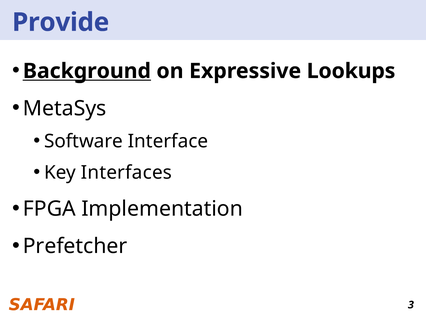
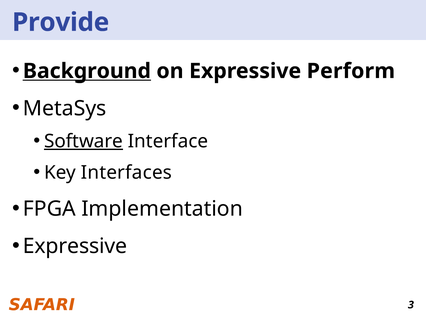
Lookups: Lookups -> Perform
Software underline: none -> present
Prefetcher at (75, 247): Prefetcher -> Expressive
